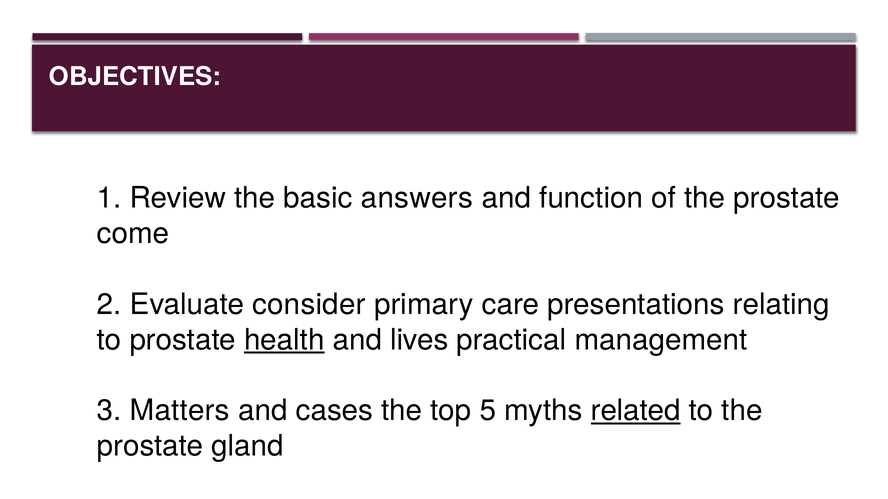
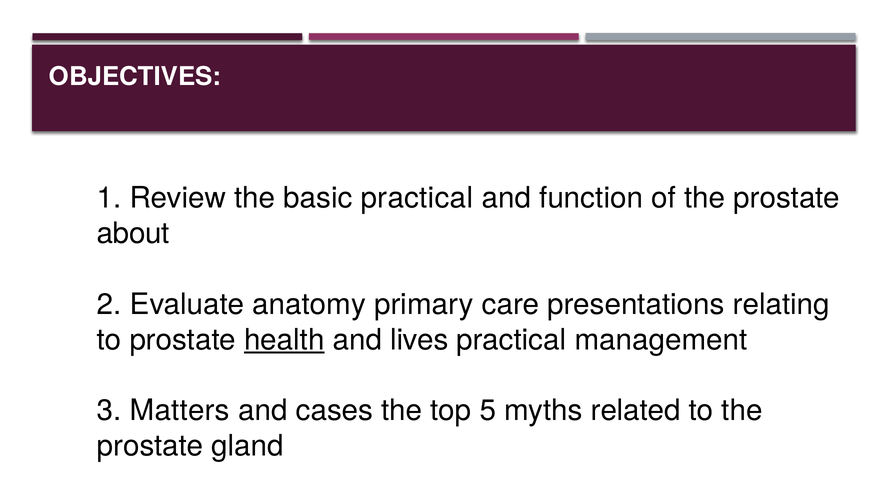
basic answers: answers -> practical
come: come -> about
consider: consider -> anatomy
related underline: present -> none
